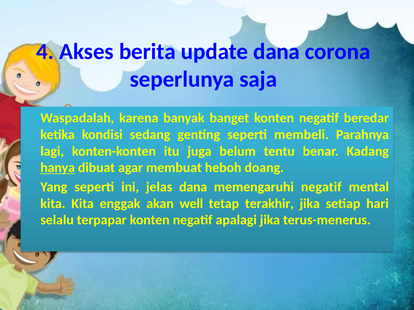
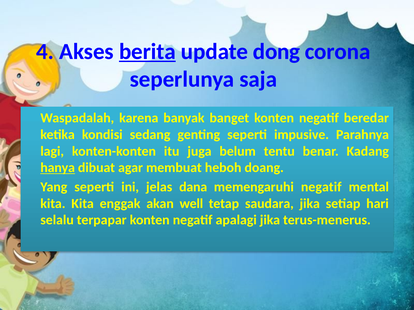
berita underline: none -> present
update dana: dana -> dong
membeli: membeli -> impusive
terakhir: terakhir -> saudara
